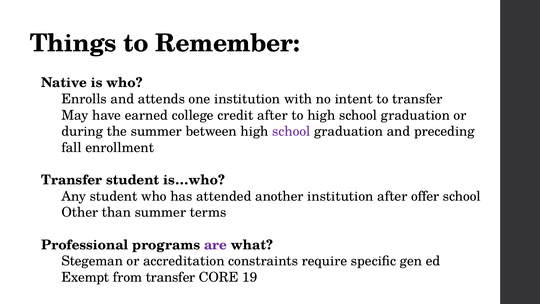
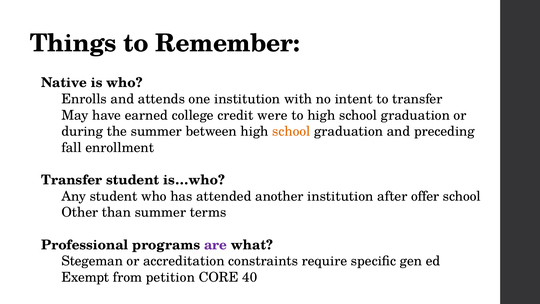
credit after: after -> were
school at (291, 131) colour: purple -> orange
from transfer: transfer -> petition
19: 19 -> 40
